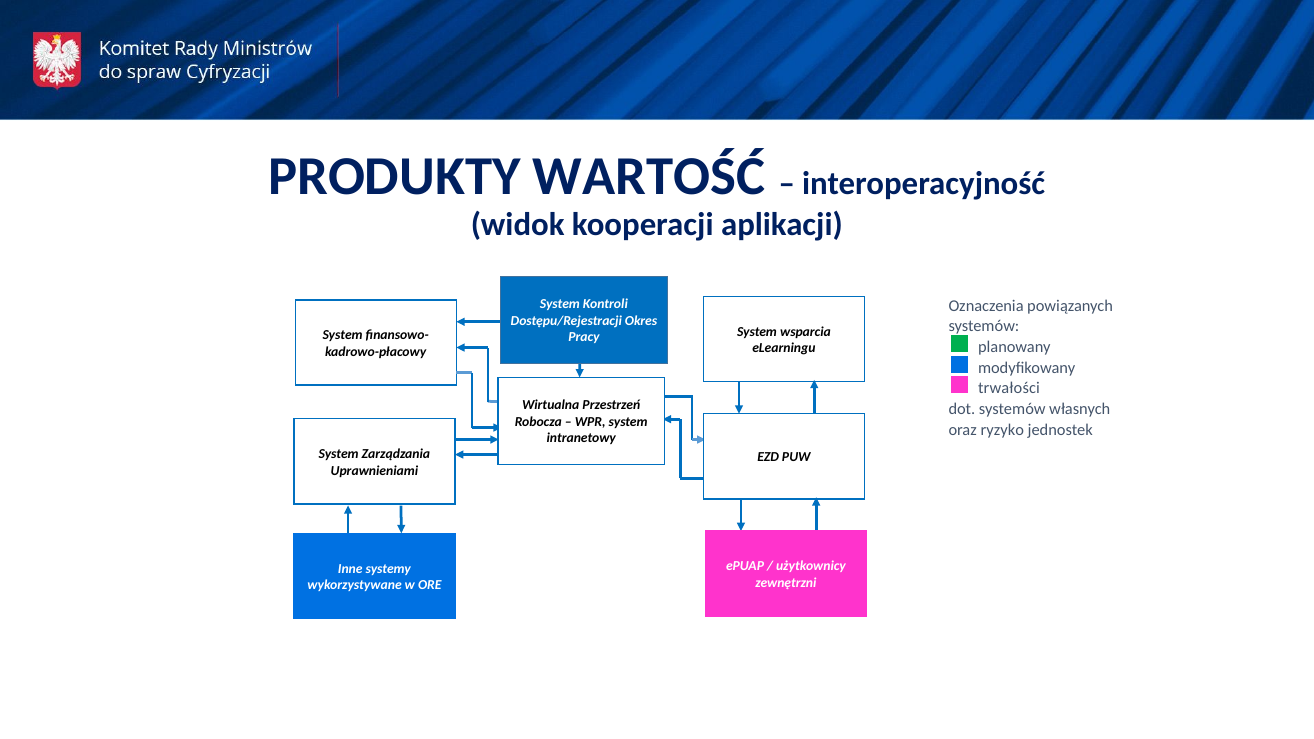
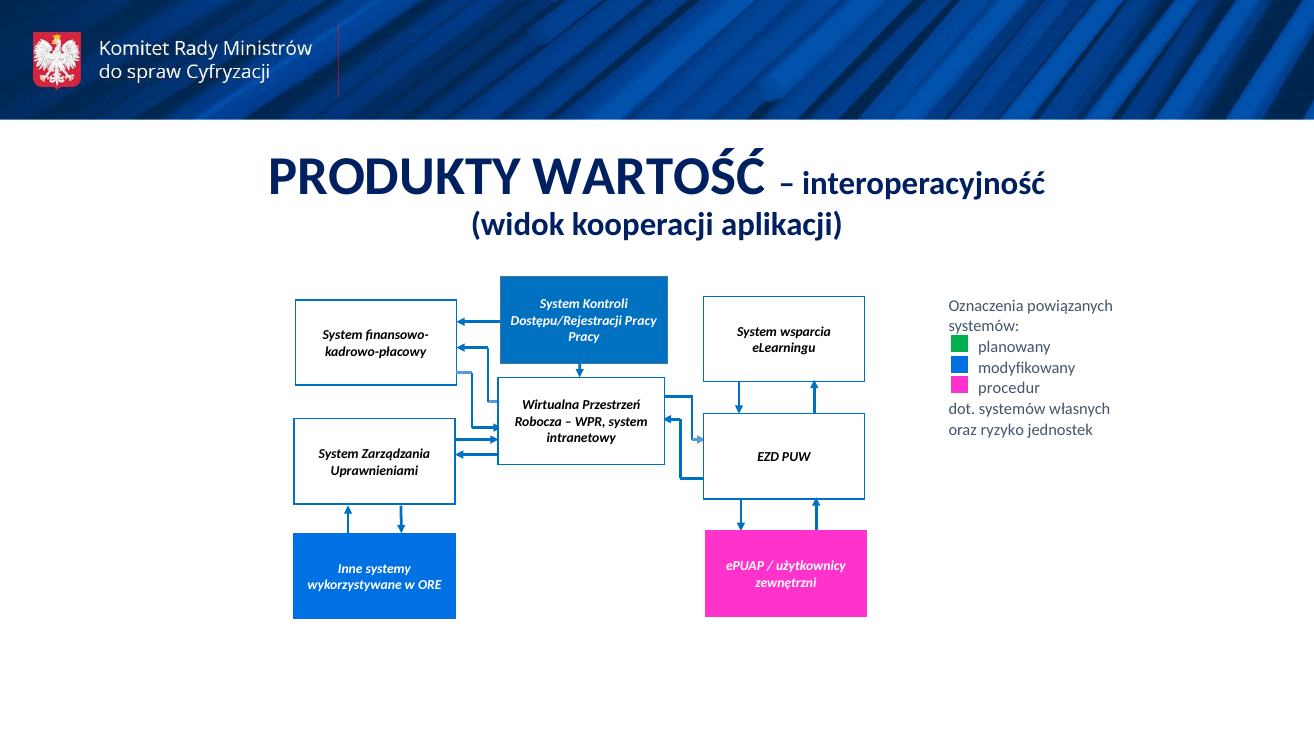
Dostępu/Rejestracji Okres: Okres -> Pracy
trwałości: trwałości -> procedur
